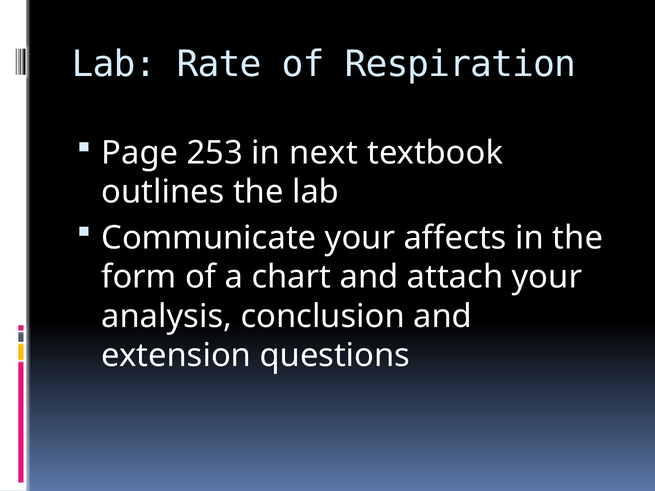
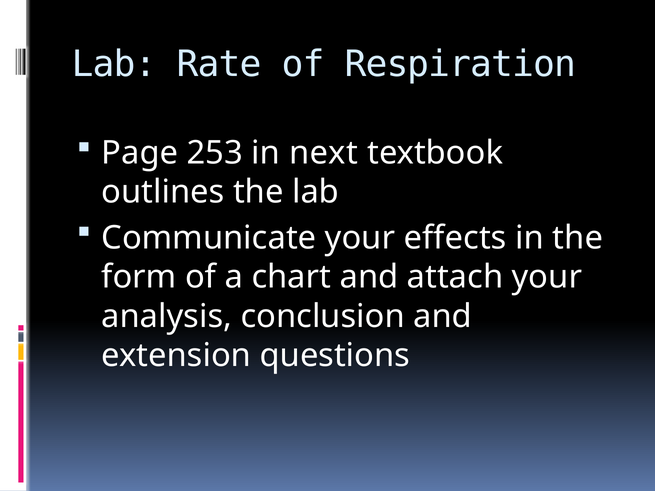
affects: affects -> effects
